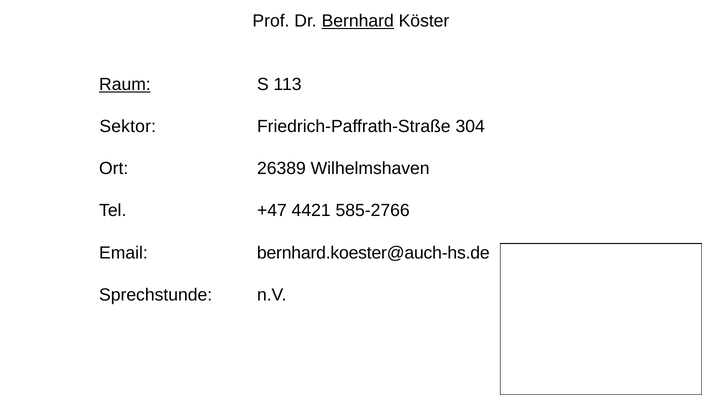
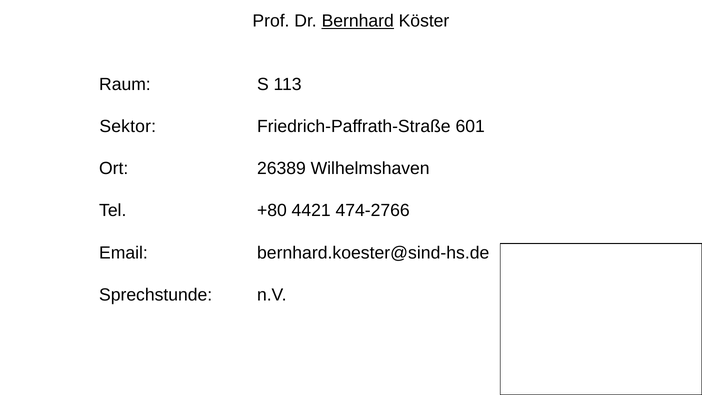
Raum underline: present -> none
304: 304 -> 601
+47: +47 -> +80
585-2766: 585-2766 -> 474-2766
bernhard.koester@auch-hs.de: bernhard.koester@auch-hs.de -> bernhard.koester@sind-hs.de
